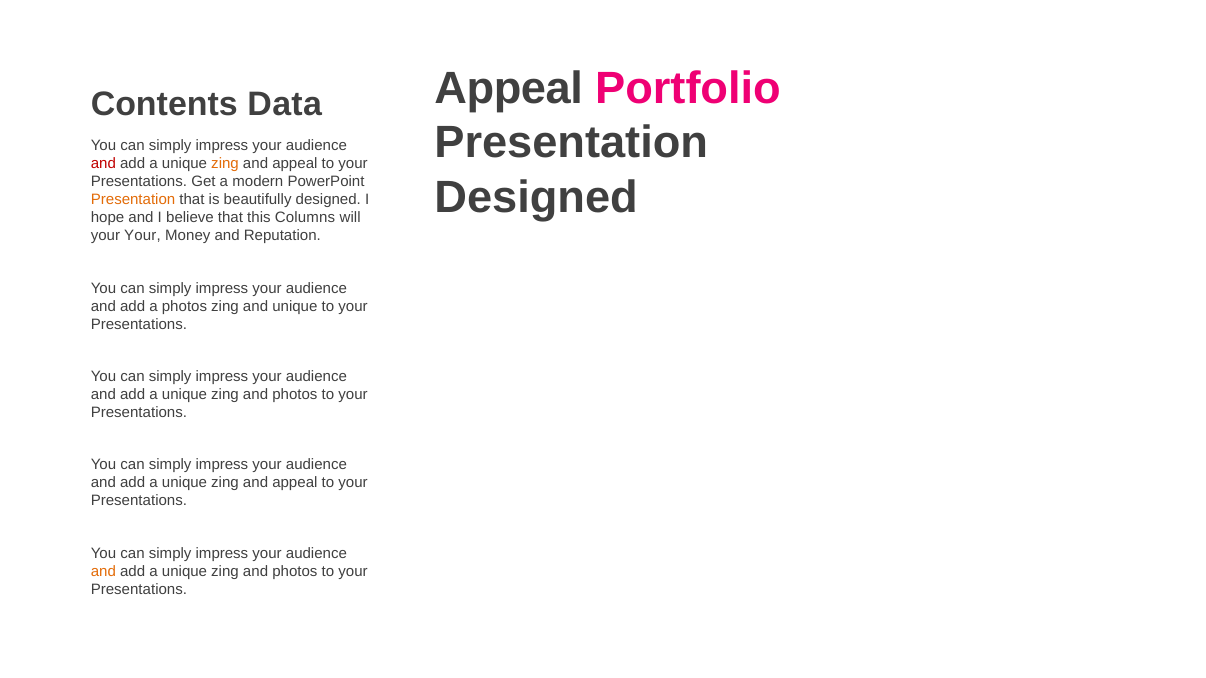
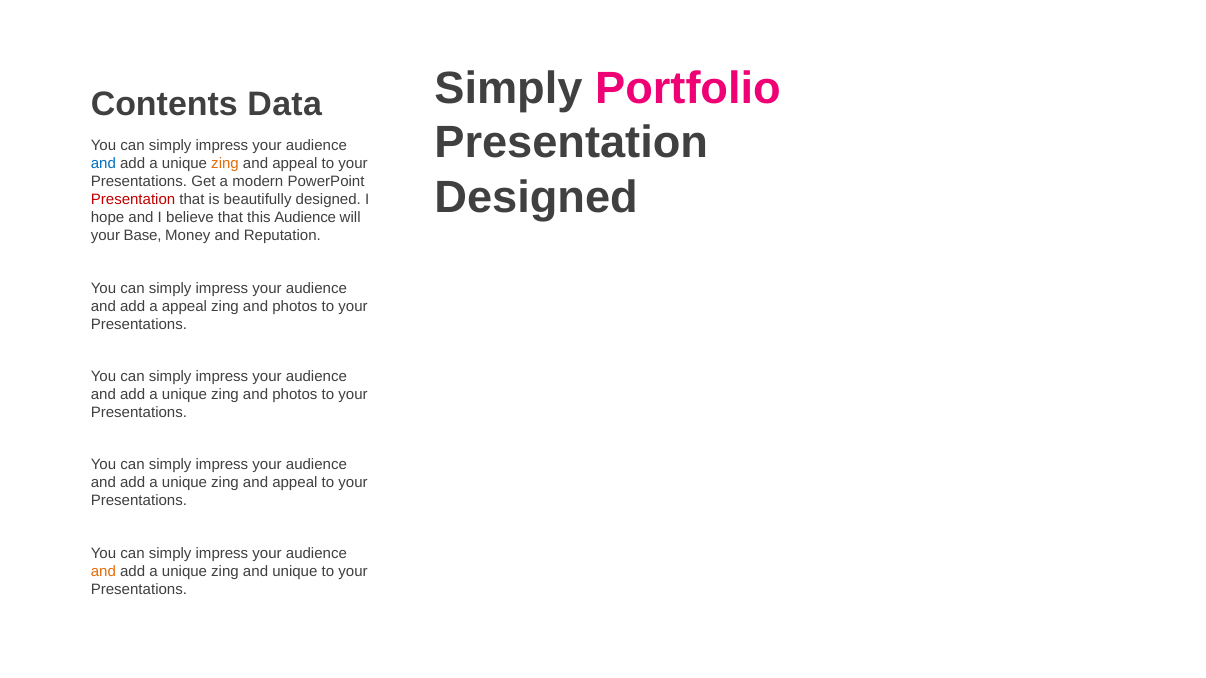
Appeal at (509, 89): Appeal -> Simply
and at (103, 163) colour: red -> blue
Presentation at (133, 200) colour: orange -> red
this Columns: Columns -> Audience
your Your: Your -> Base
a photos: photos -> appeal
unique at (295, 307): unique -> photos
photos at (295, 571): photos -> unique
